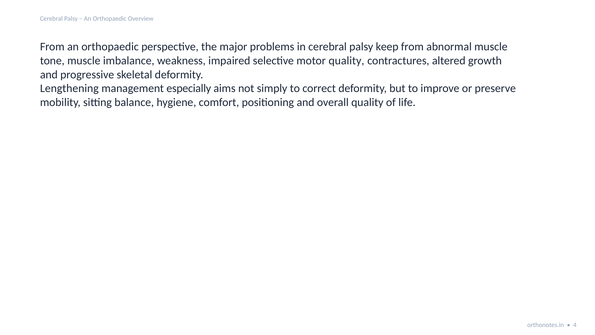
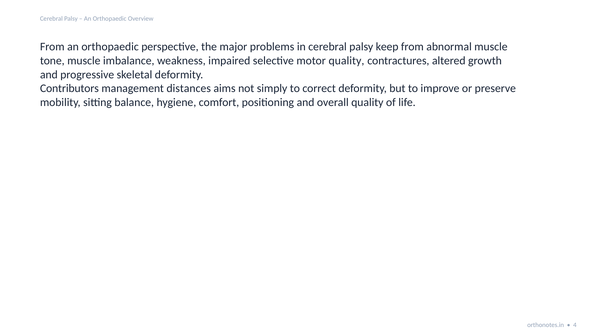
Lengthening: Lengthening -> Contributors
especially: especially -> distances
